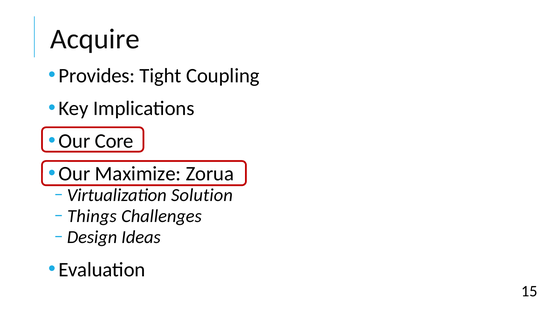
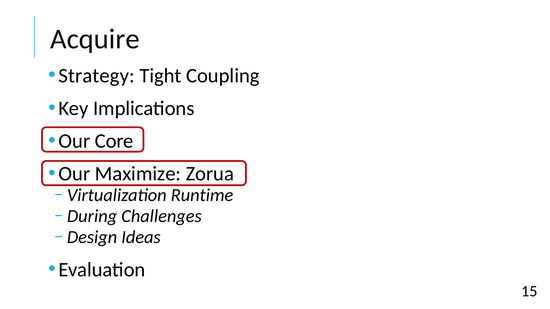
Provides: Provides -> Strategy
Solution: Solution -> Runtime
Things: Things -> During
